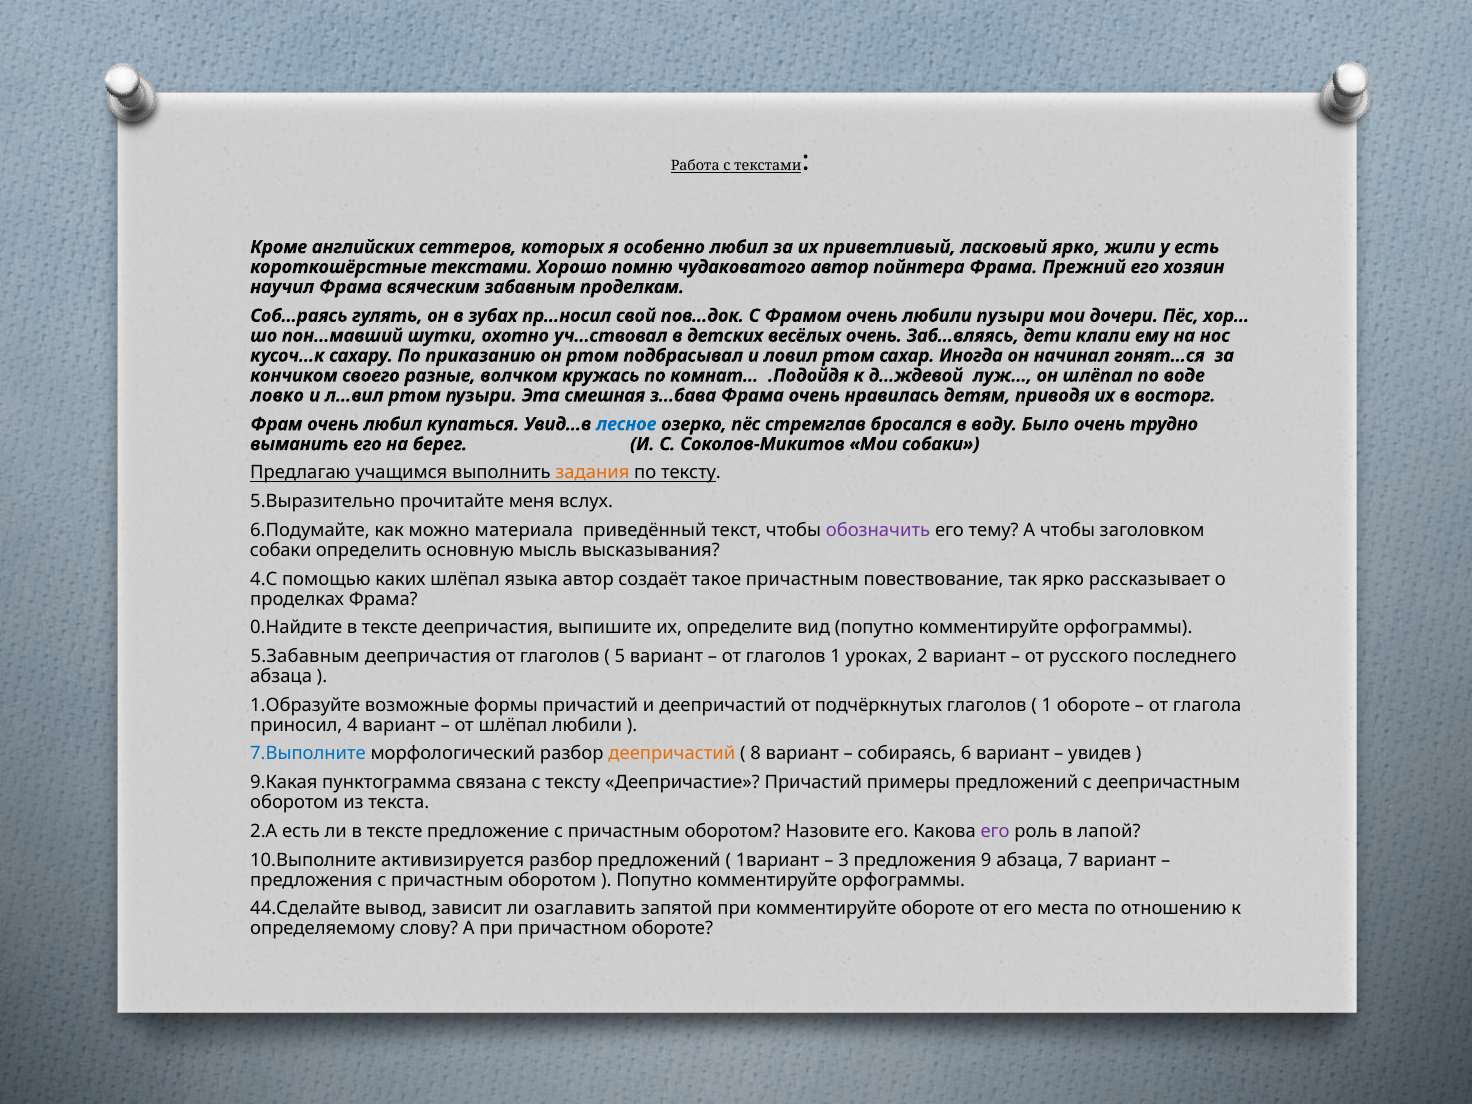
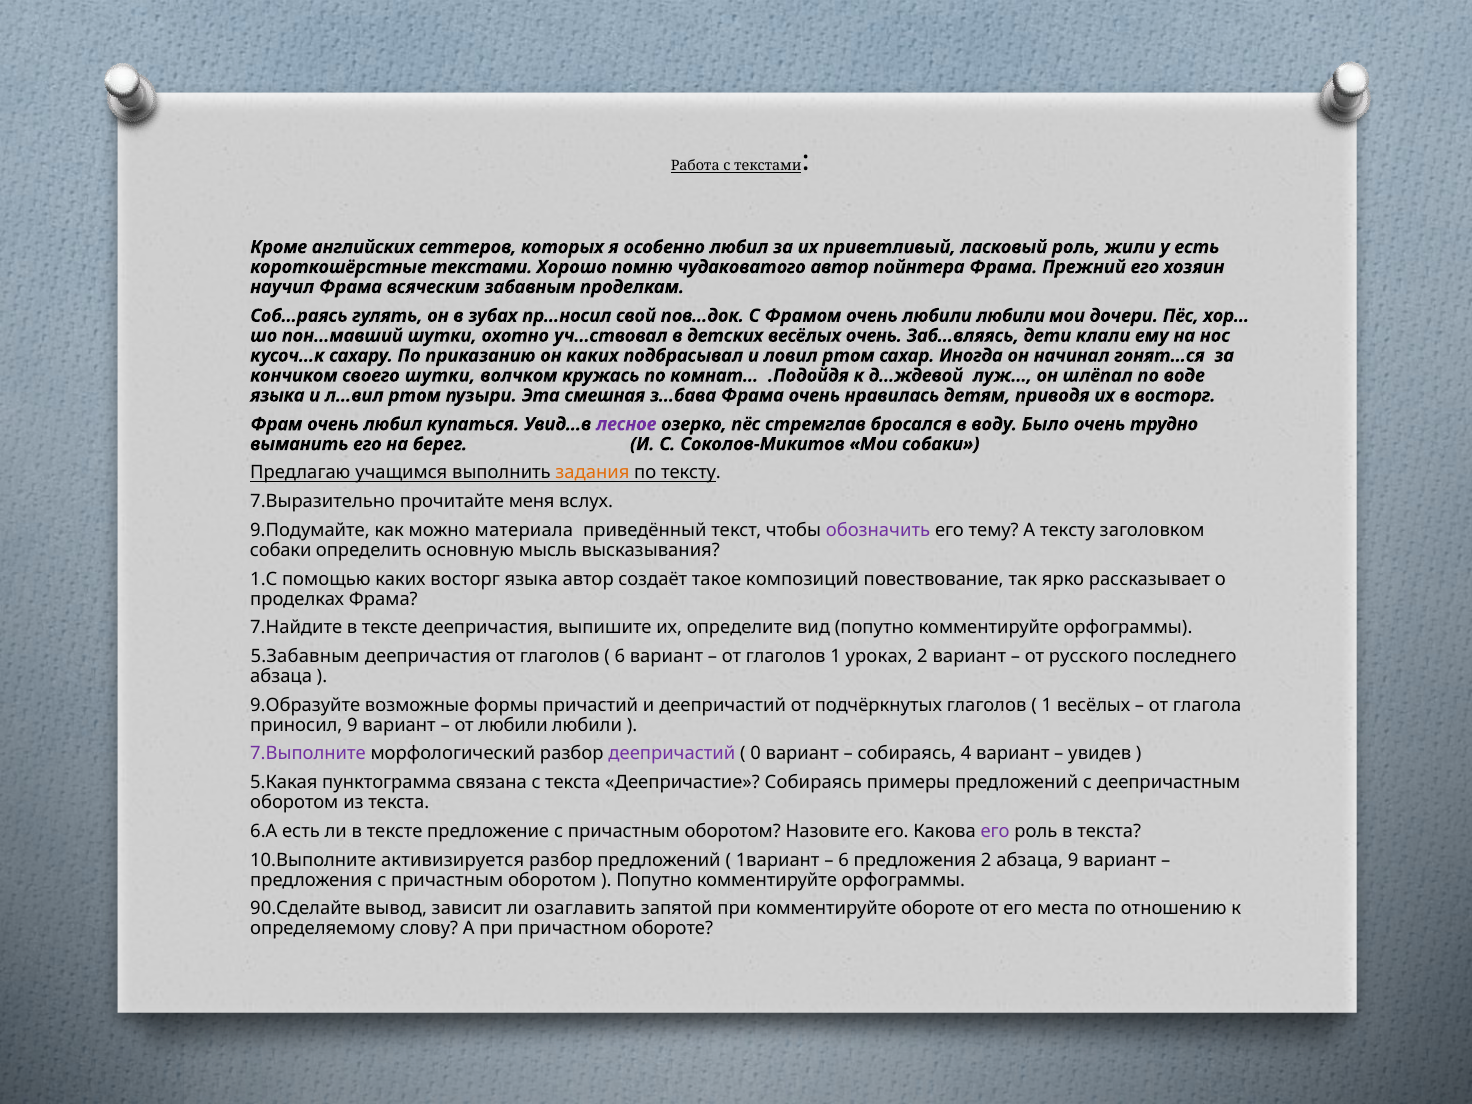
ласковый ярко: ярко -> роль
очень любили пузыри: пузыри -> любили
он ртом: ртом -> каких
своего разные: разные -> шутки
ловко at (277, 395): ловко -> языка
лесное colour: blue -> purple
5.Выразительно: 5.Выразительно -> 7.Выразительно
6.Подумайте: 6.Подумайте -> 9.Подумайте
А чтобы: чтобы -> тексту
4.С: 4.С -> 1.С
каких шлёпал: шлёпал -> восторг
такое причастным: причастным -> композиций
0.Найдите: 0.Найдите -> 7.Найдите
5 at (620, 656): 5 -> 6
1.Образуйте: 1.Образуйте -> 9.Образуйте
1 обороте: обороте -> весёлых
приносил 4: 4 -> 9
от шлёпал: шлёпал -> любили
7.Выполните colour: blue -> purple
деепричастий at (672, 754) colour: orange -> purple
8: 8 -> 0
6: 6 -> 4
9.Какая: 9.Какая -> 5.Какая
с тексту: тексту -> текста
Деепричастие Причастий: Причастий -> Собираясь
2.А: 2.А -> 6.А
в лапой: лапой -> текста
3 at (844, 860): 3 -> 6
предложения 9: 9 -> 2
абзаца 7: 7 -> 9
44.Сделайте: 44.Сделайте -> 90.Сделайте
